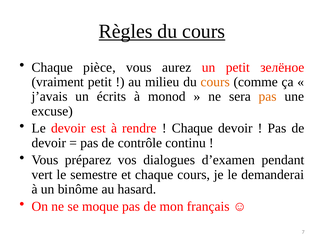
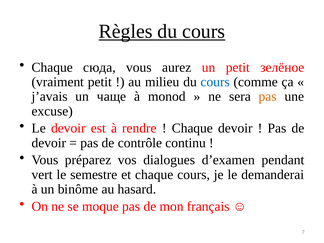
pièce: pièce -> сюда
cours at (215, 82) colour: orange -> blue
écrits: écrits -> чаще
